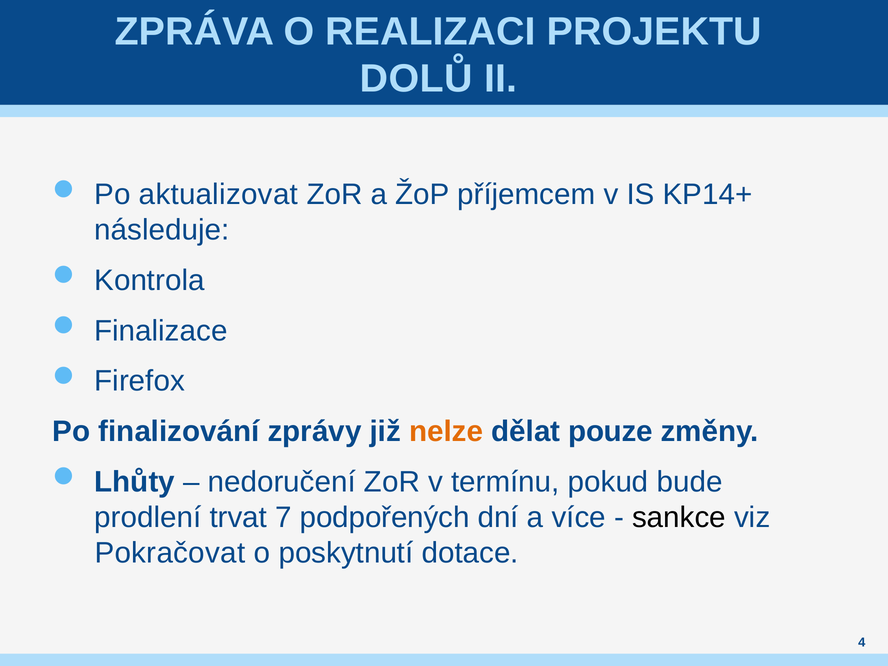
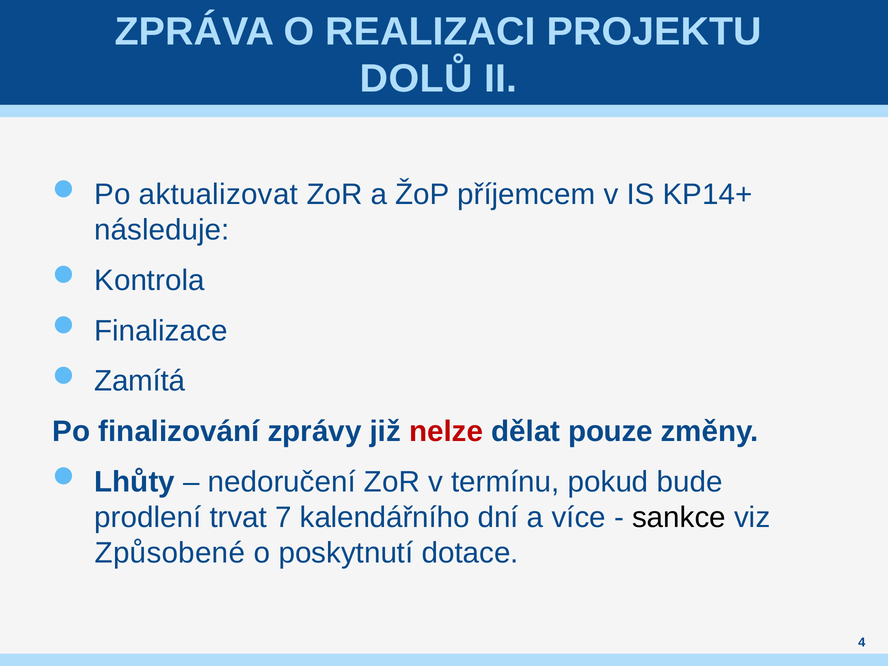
Firefox: Firefox -> Zamítá
nelze colour: orange -> red
podpořených: podpořených -> kalendářního
Pokračovat: Pokračovat -> Způsobené
